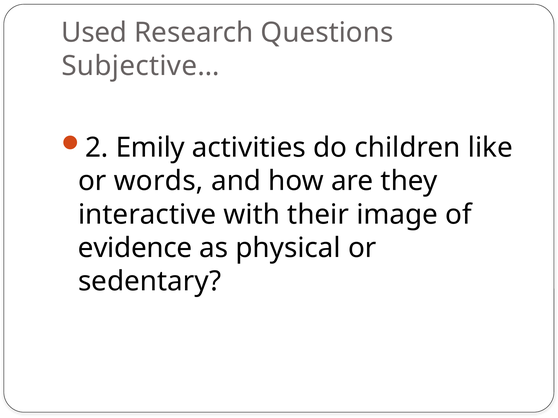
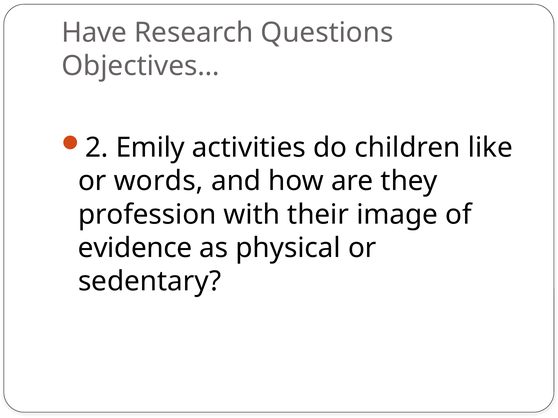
Used: Used -> Have
Subjective…: Subjective… -> Objectives…
interactive: interactive -> profession
